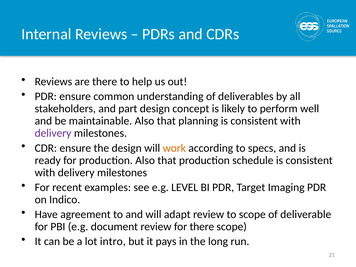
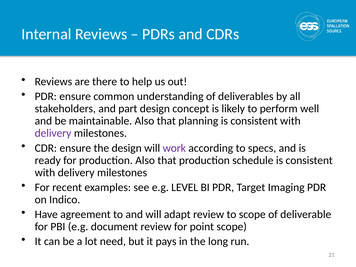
work colour: orange -> purple
for there: there -> point
intro: intro -> need
